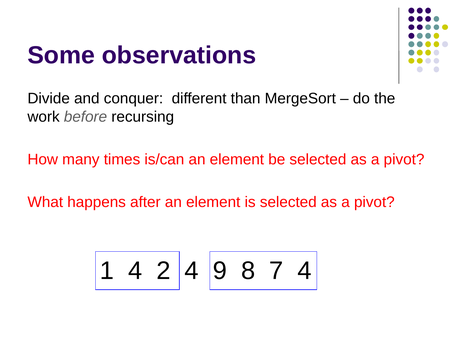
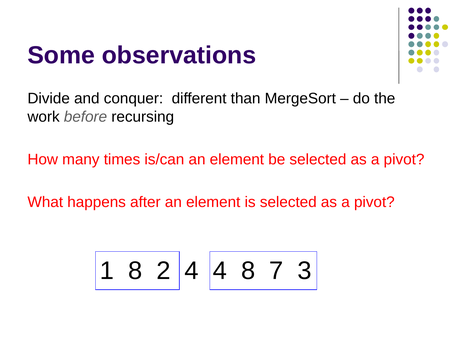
1 4: 4 -> 8
4 9: 9 -> 4
7 4: 4 -> 3
